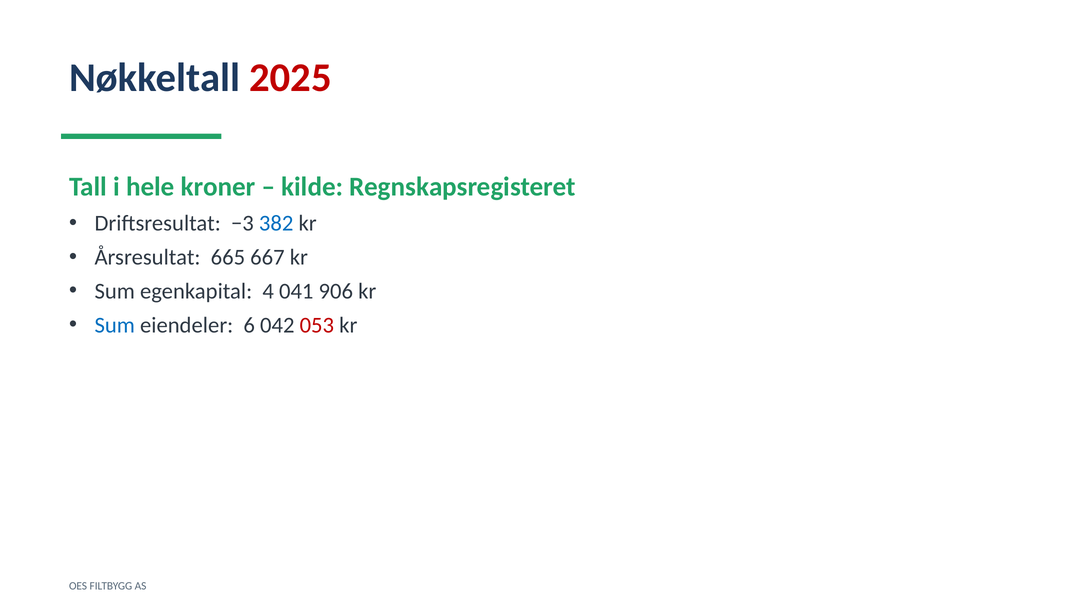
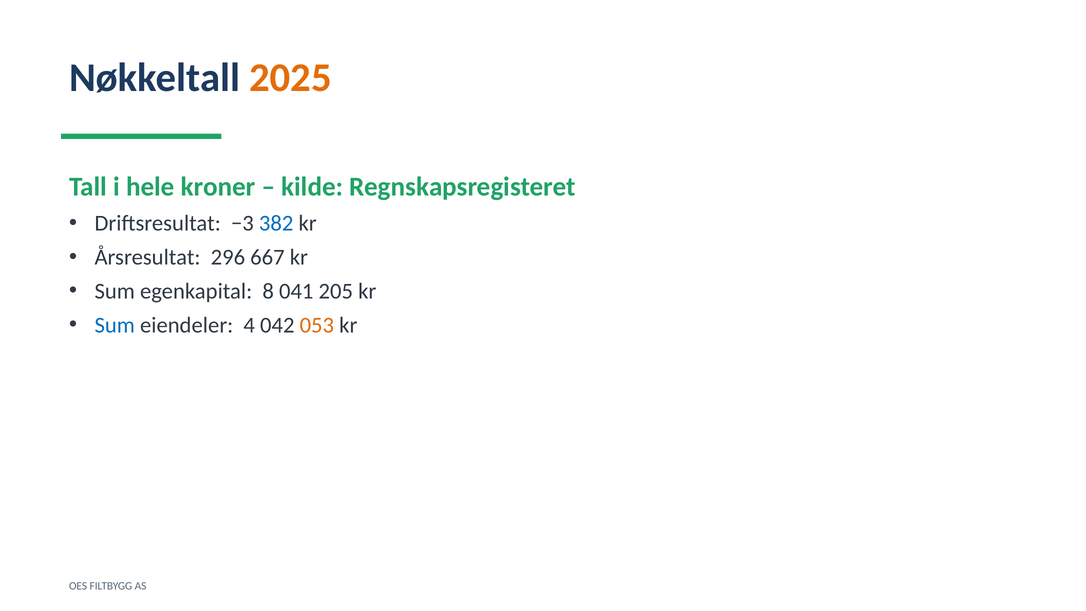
2025 colour: red -> orange
665: 665 -> 296
4: 4 -> 8
906: 906 -> 205
6: 6 -> 4
053 colour: red -> orange
